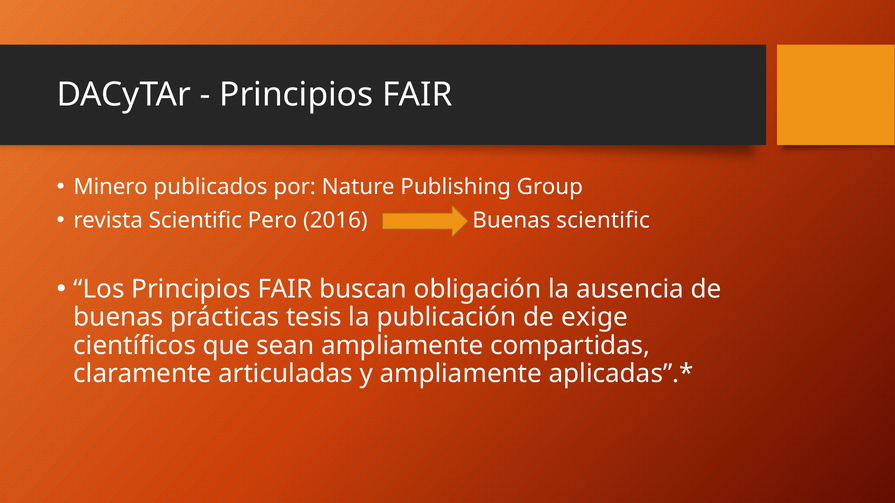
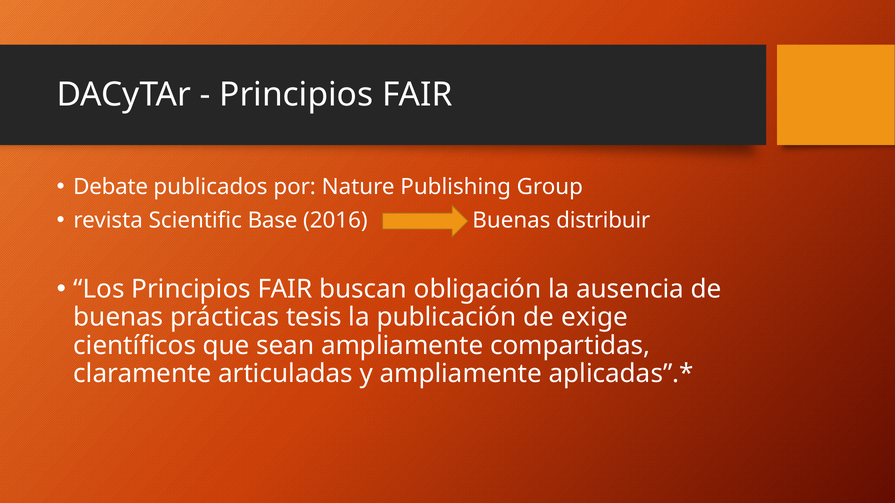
Minero: Minero -> Debate
Pero: Pero -> Base
Buenas scientific: scientific -> distribuir
